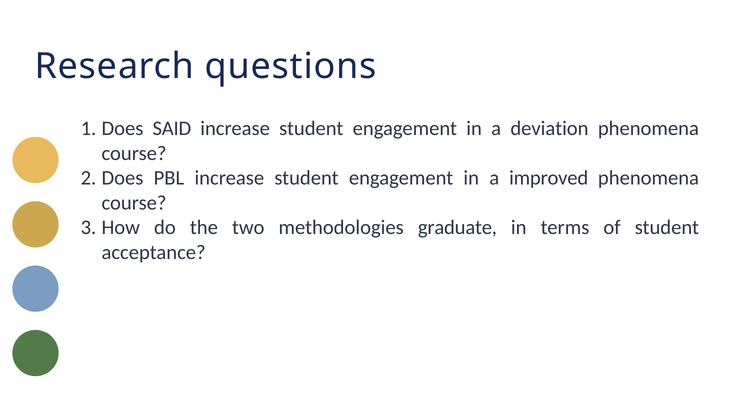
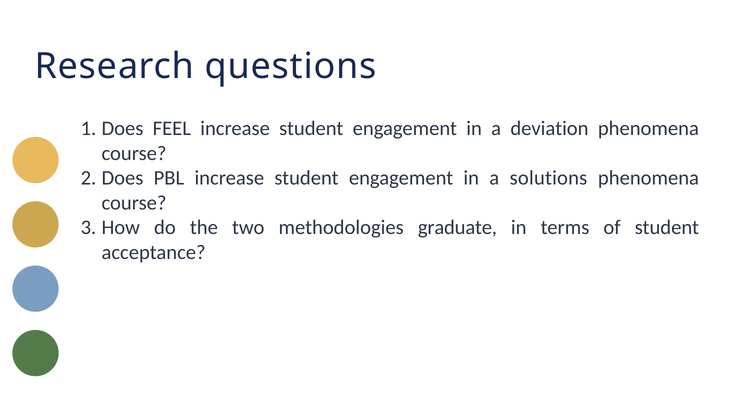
SAID: SAID -> FEEL
improved: improved -> solutions
